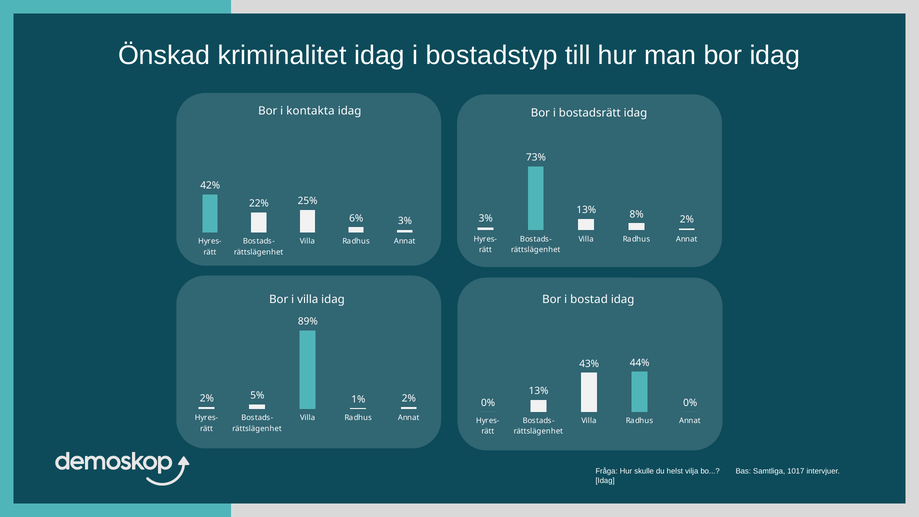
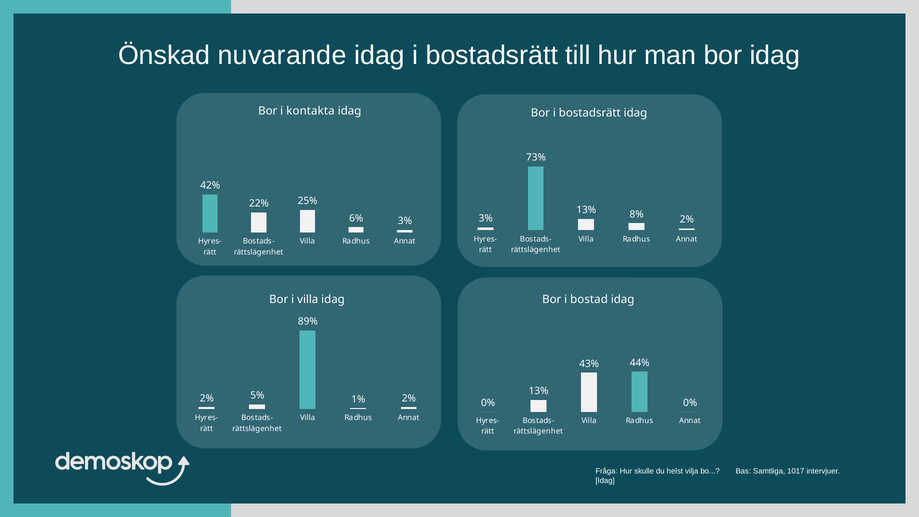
kriminalitet: kriminalitet -> nuvarande
idag i bostadstyp: bostadstyp -> bostadsrätt
